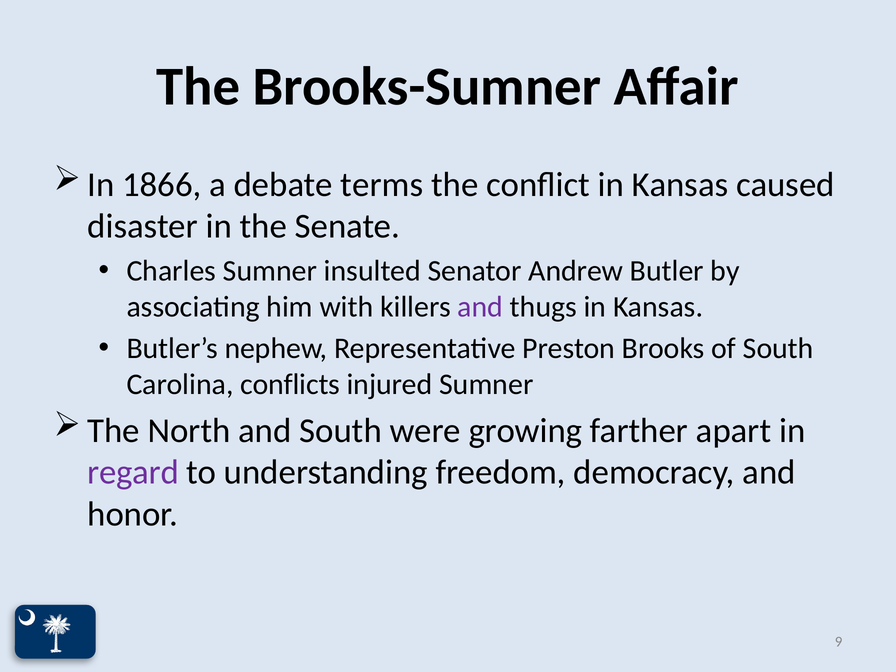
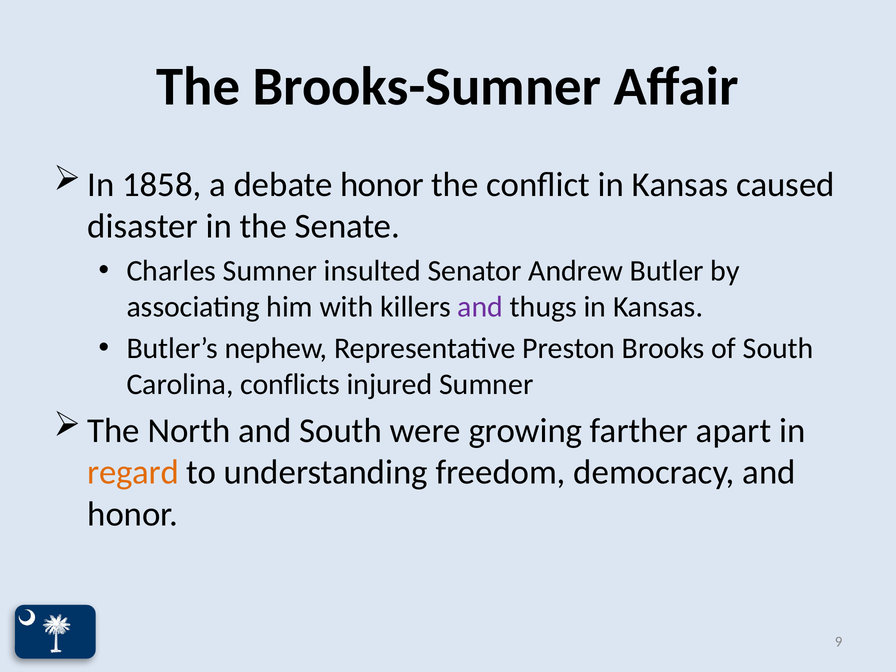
1866: 1866 -> 1858
debate terms: terms -> honor
regard colour: purple -> orange
